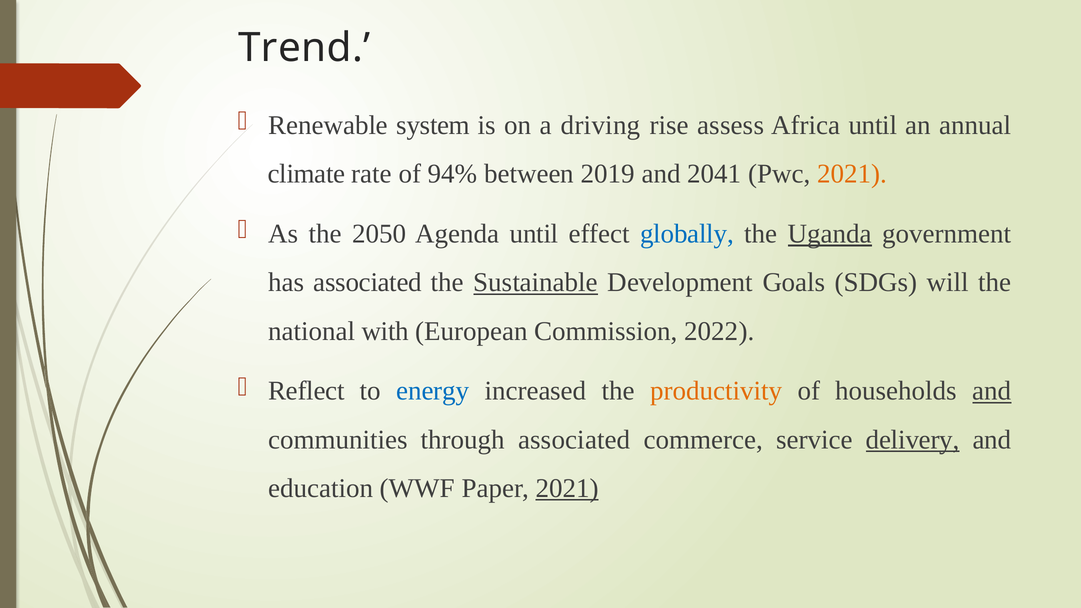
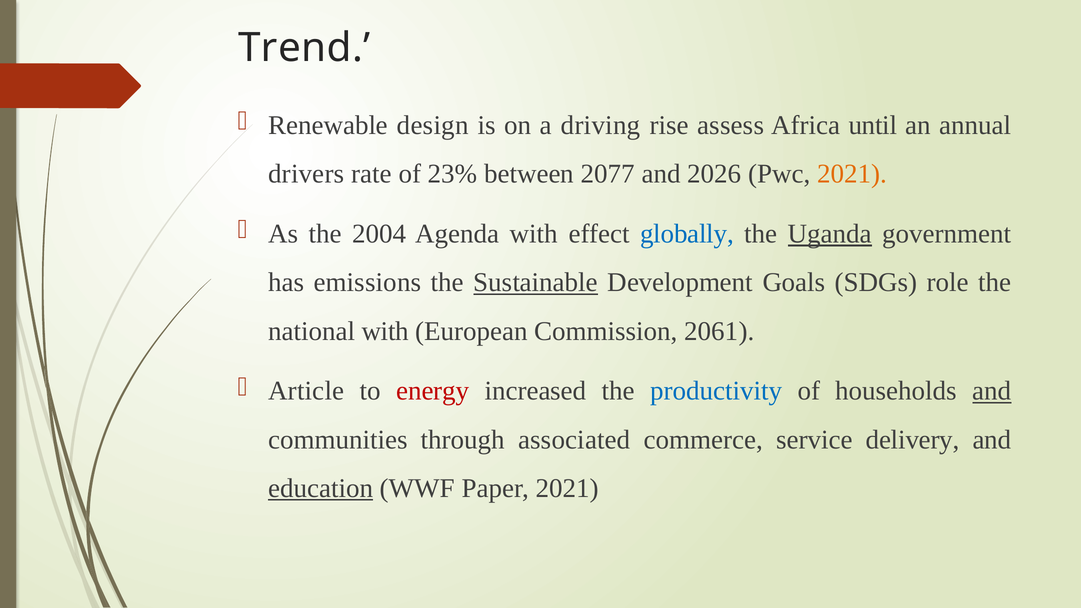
system: system -> design
climate: climate -> drivers
94%: 94% -> 23%
2019: 2019 -> 2077
2041: 2041 -> 2026
2050: 2050 -> 2004
Agenda until: until -> with
has associated: associated -> emissions
will: will -> role
2022: 2022 -> 2061
Reflect: Reflect -> Article
energy colour: blue -> red
productivity colour: orange -> blue
delivery underline: present -> none
education underline: none -> present
2021 at (567, 488) underline: present -> none
